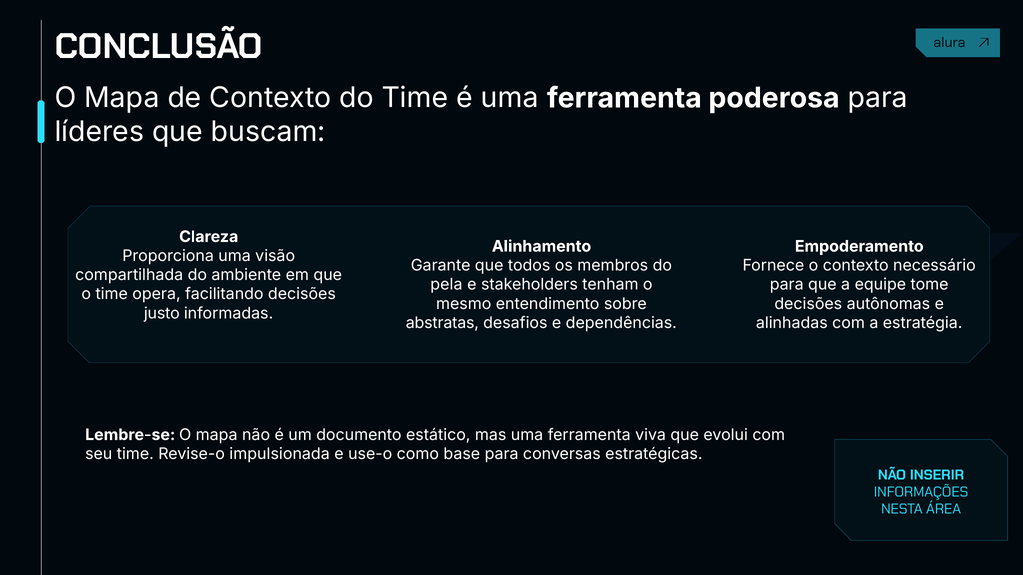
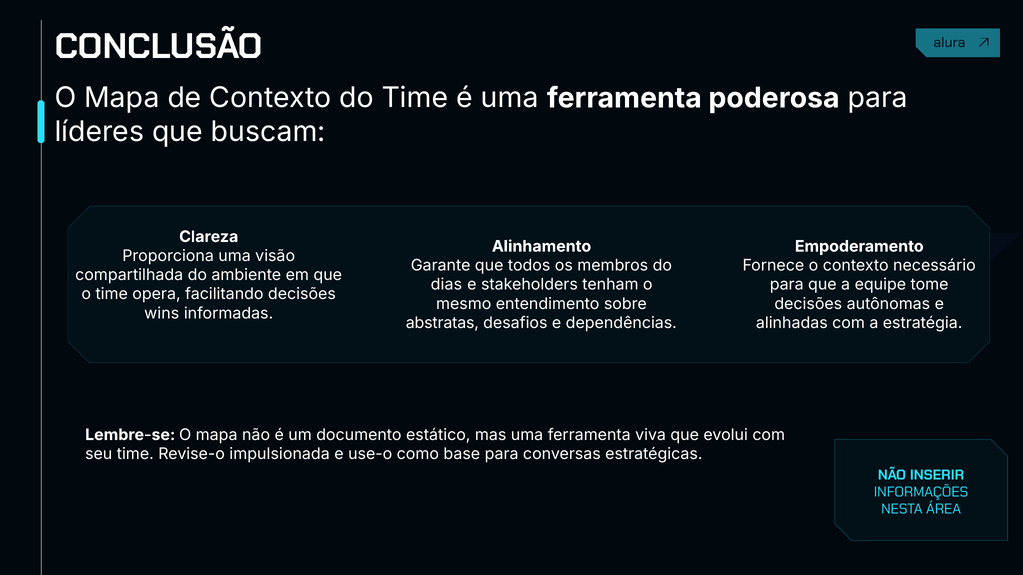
pela: pela -> dias
justo: justo -> wins
